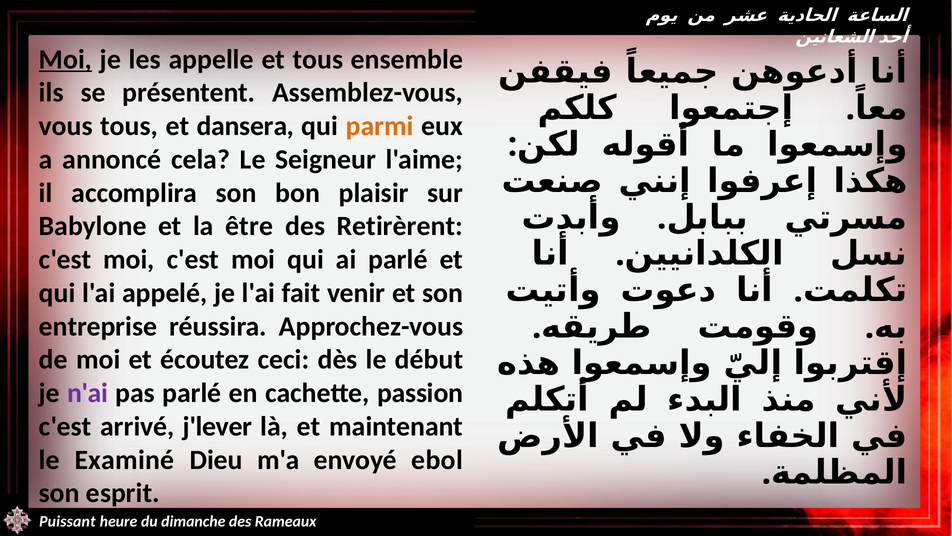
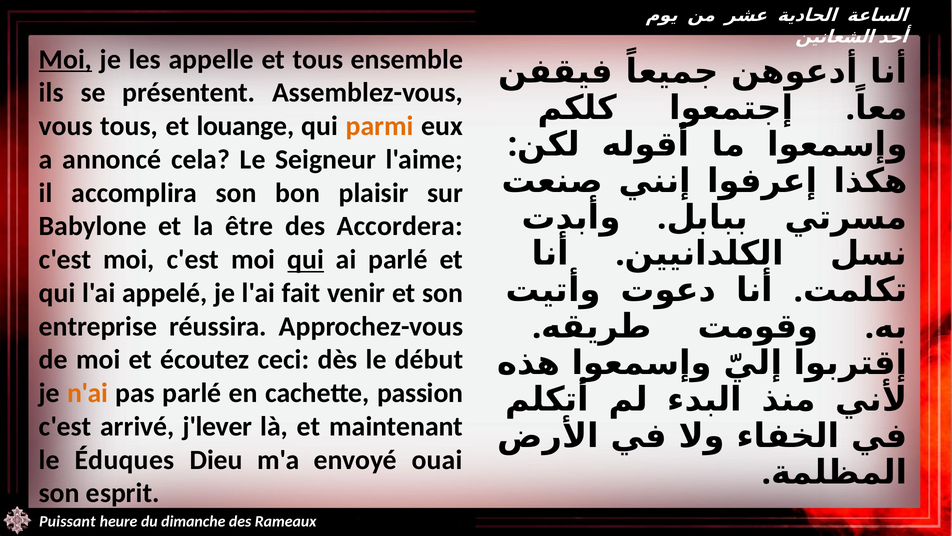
dansera: dansera -> louange
Retirèrent: Retirèrent -> Accordera
qui at (306, 259) underline: none -> present
n'ai colour: purple -> orange
Examiné: Examiné -> Éduques
ebol: ebol -> ouai
